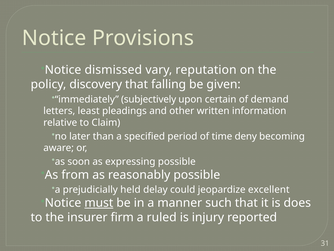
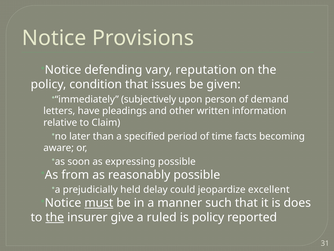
dismissed: dismissed -> defending
discovery: discovery -> condition
falling: falling -> issues
certain: certain -> person
least: least -> have
deny: deny -> facts
the at (55, 217) underline: none -> present
firm: firm -> give
is injury: injury -> policy
